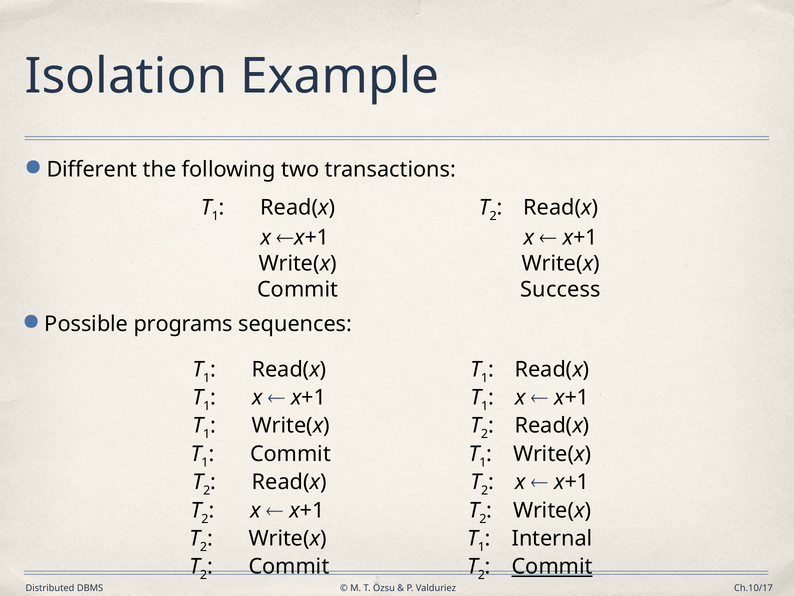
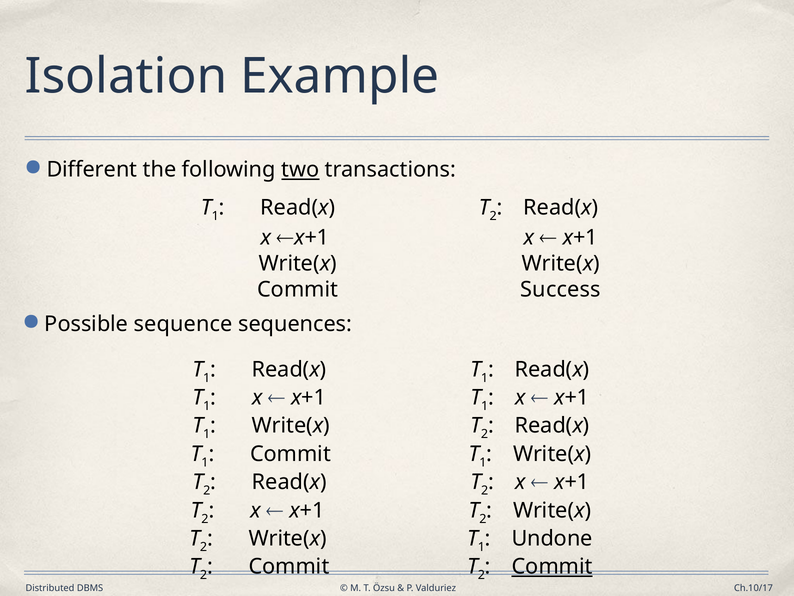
two underline: none -> present
programs: programs -> sequence
Internal: Internal -> Undone
